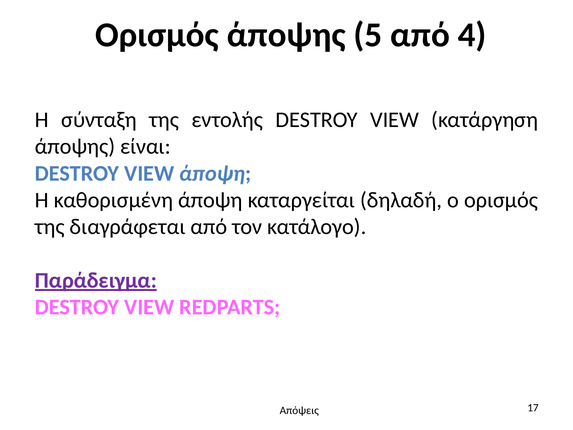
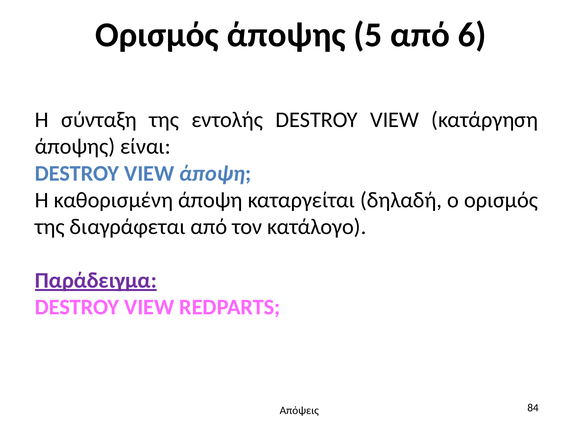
4: 4 -> 6
17: 17 -> 84
